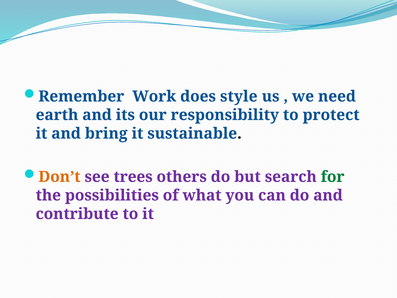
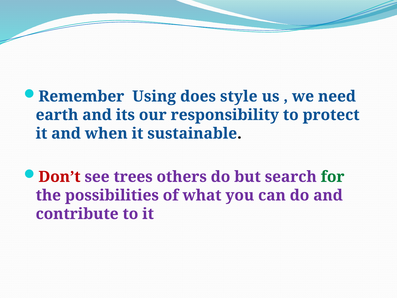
Work: Work -> Using
bring: bring -> when
Don’t colour: orange -> red
